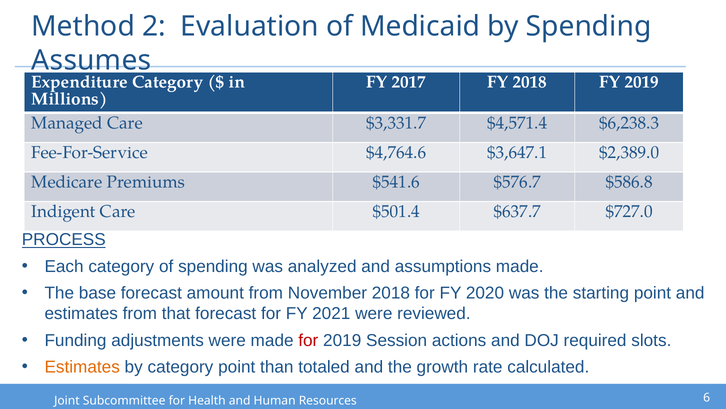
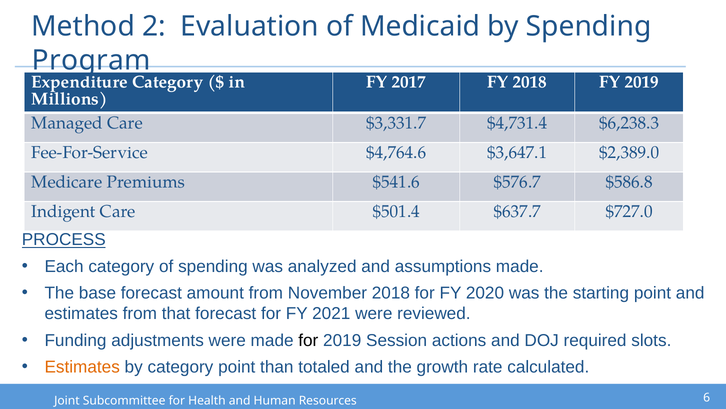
Assumes: Assumes -> Program
$4,571.4: $4,571.4 -> $4,731.4
for at (308, 340) colour: red -> black
